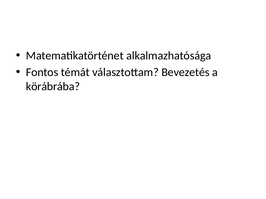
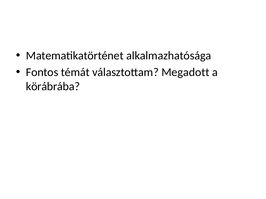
Bevezetés: Bevezetés -> Megadott
